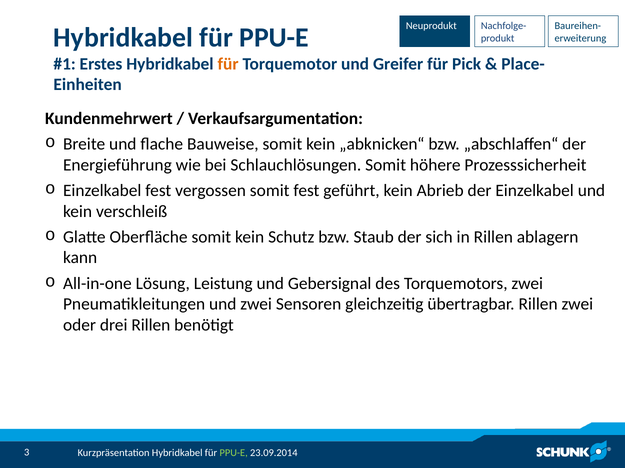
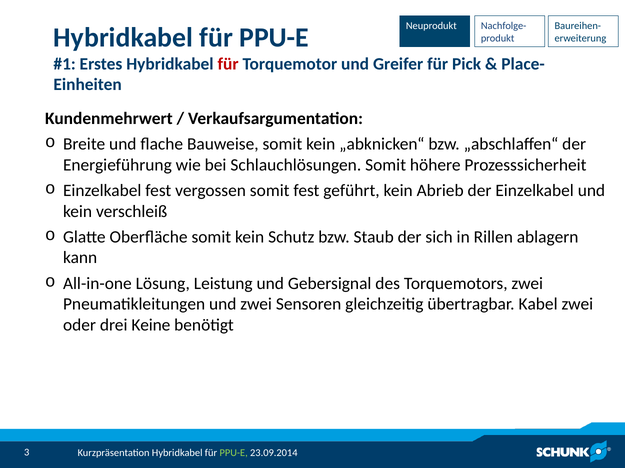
für at (228, 64) colour: orange -> red
übertragbar Rillen: Rillen -> Kabel
drei Rillen: Rillen -> Keine
